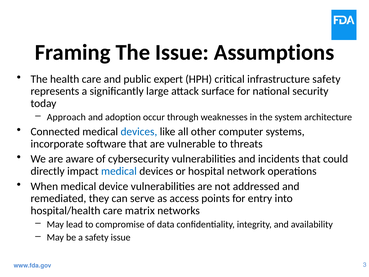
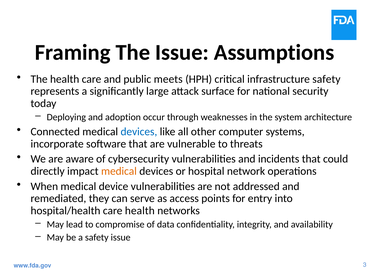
expert: expert -> meets
Approach: Approach -> Deploying
medical at (119, 171) colour: blue -> orange
care matrix: matrix -> health
